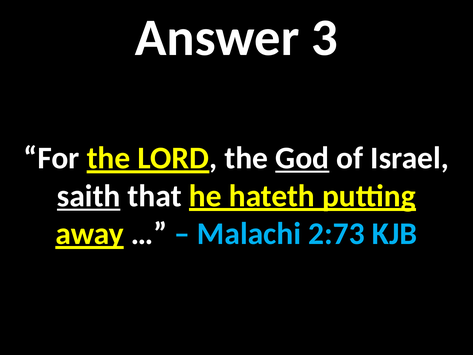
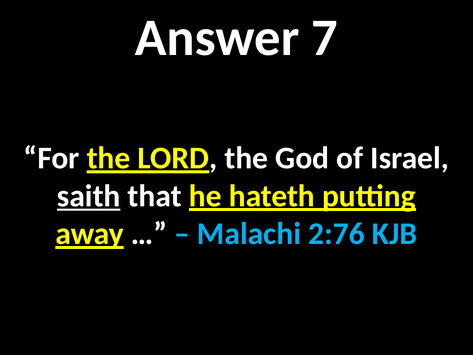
3: 3 -> 7
God underline: present -> none
2:73: 2:73 -> 2:76
